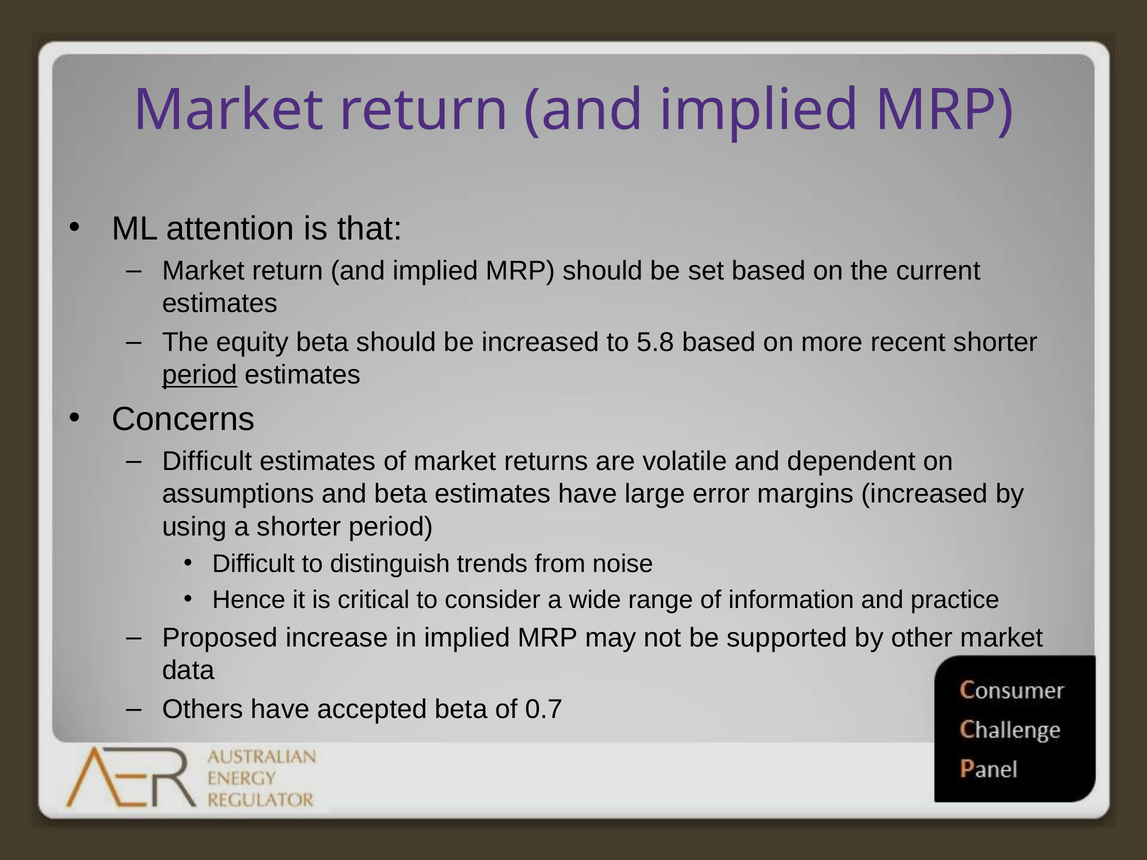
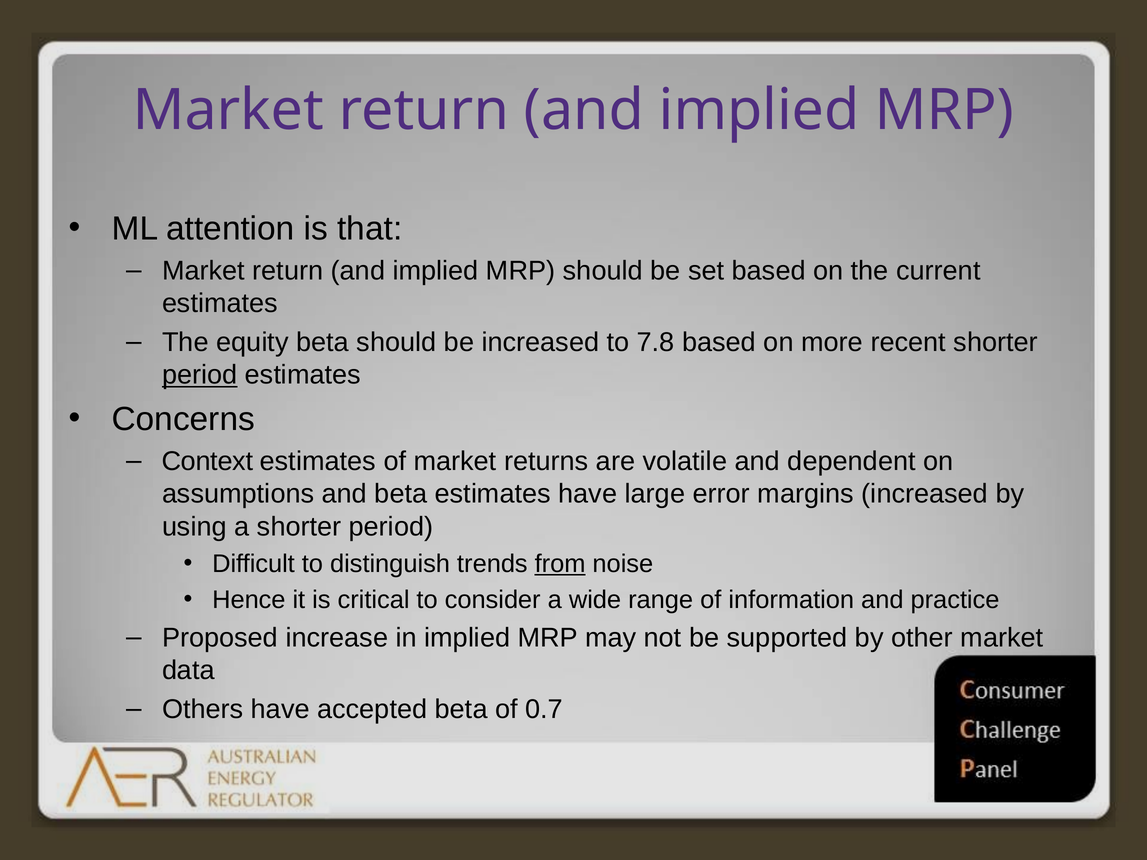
5.8: 5.8 -> 7.8
Difficult at (207, 462): Difficult -> Context
from underline: none -> present
